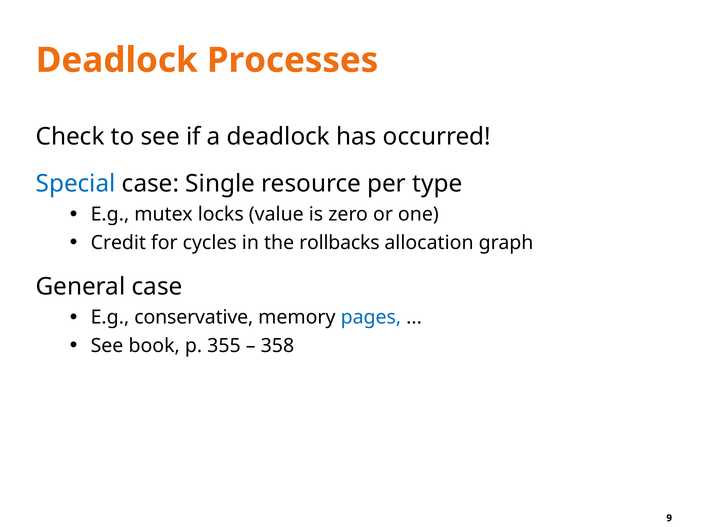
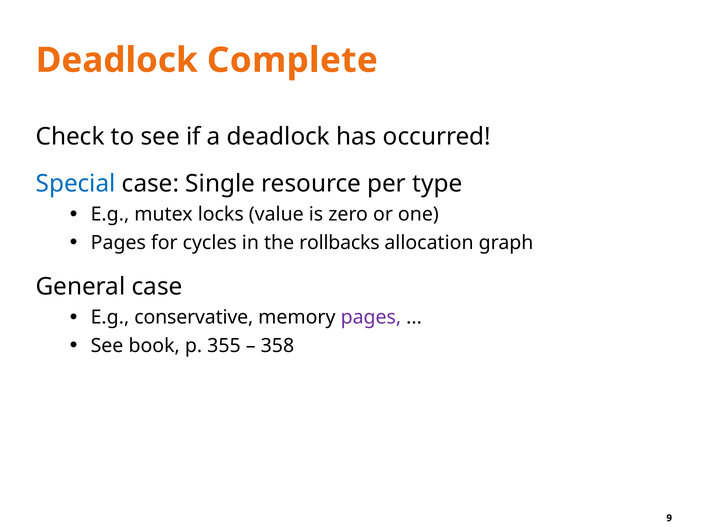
Processes: Processes -> Complete
Credit at (118, 242): Credit -> Pages
pages at (371, 317) colour: blue -> purple
